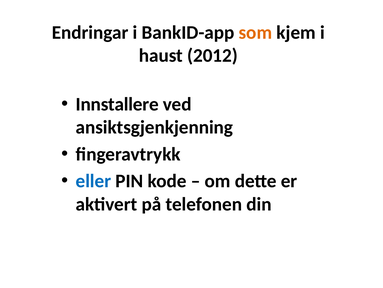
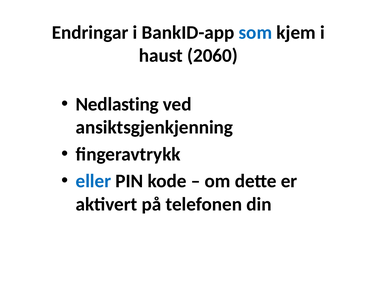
som colour: orange -> blue
2012: 2012 -> 2060
Innstallere: Innstallere -> Nedlasting
